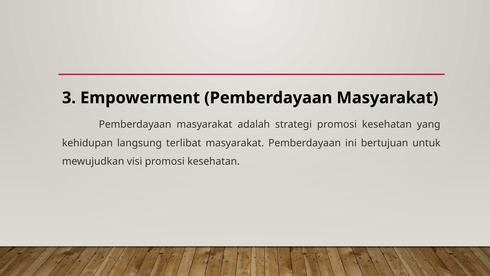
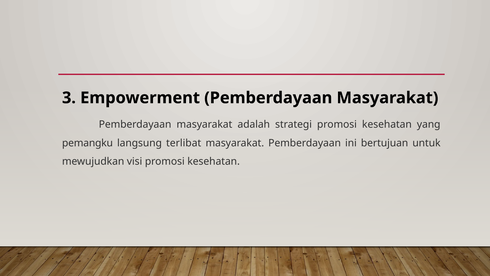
kehidupan: kehidupan -> pemangku
